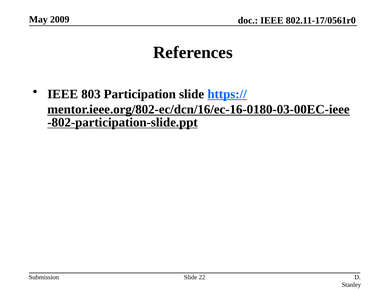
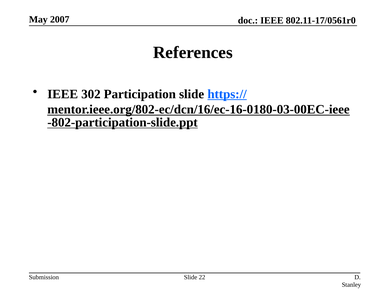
2009: 2009 -> 2007
803: 803 -> 302
